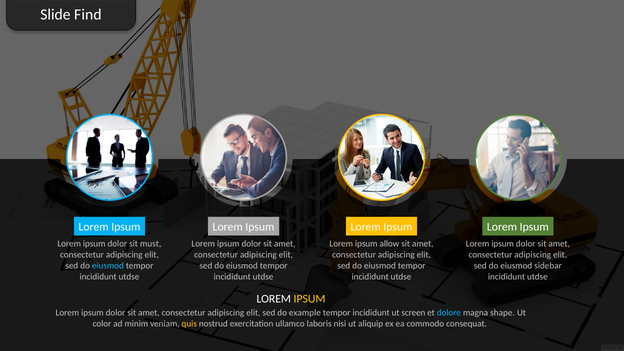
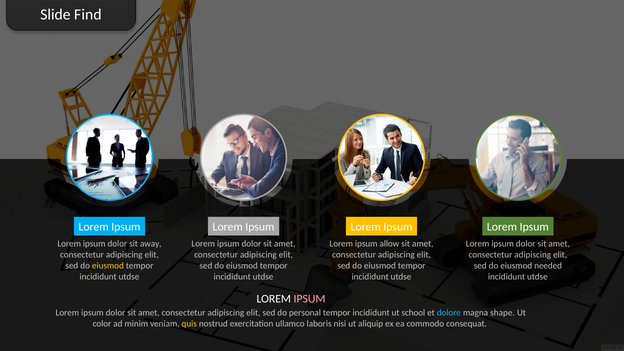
must: must -> away
eiusmod at (108, 266) colour: light blue -> yellow
sidebar: sidebar -> needed
IPSUM at (310, 299) colour: yellow -> pink
example: example -> personal
screen: screen -> school
